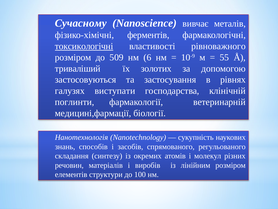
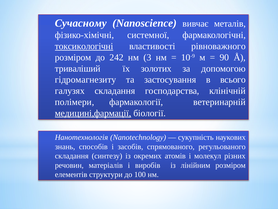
ферментів: ферментів -> системної
509: 509 -> 242
6: 6 -> 3
55: 55 -> 90
застосовуються: застосовуються -> гідромагнезиту
рівнях: рівнях -> всього
галузях виступати: виступати -> складання
поглинти: поглинти -> полімери
медицині,фармації underline: none -> present
